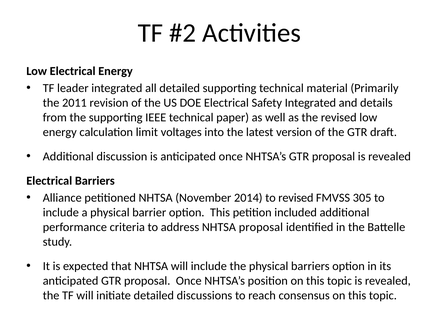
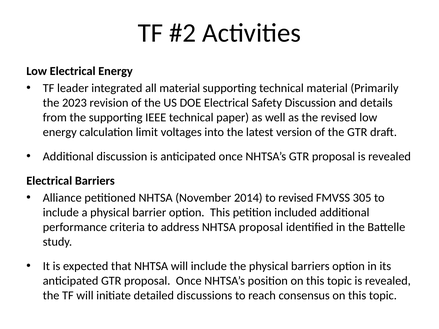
all detailed: detailed -> material
2011: 2011 -> 2023
Safety Integrated: Integrated -> Discussion
